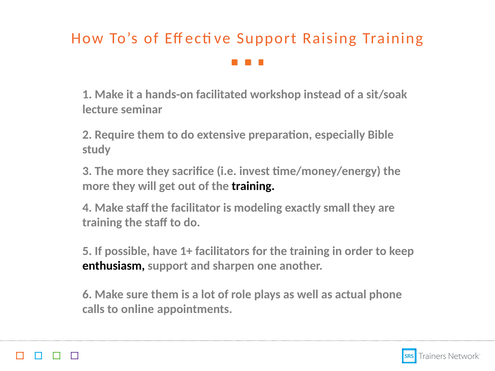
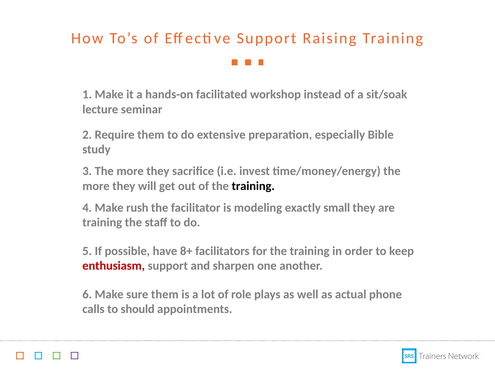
Make staff: staff -> rush
1+: 1+ -> 8+
enthusiasm colour: black -> red
online: online -> should
